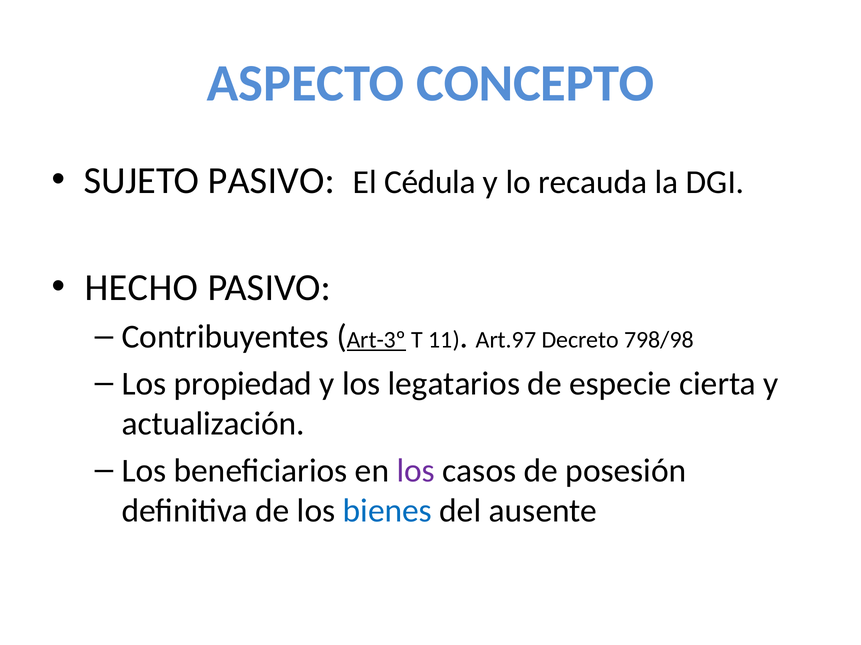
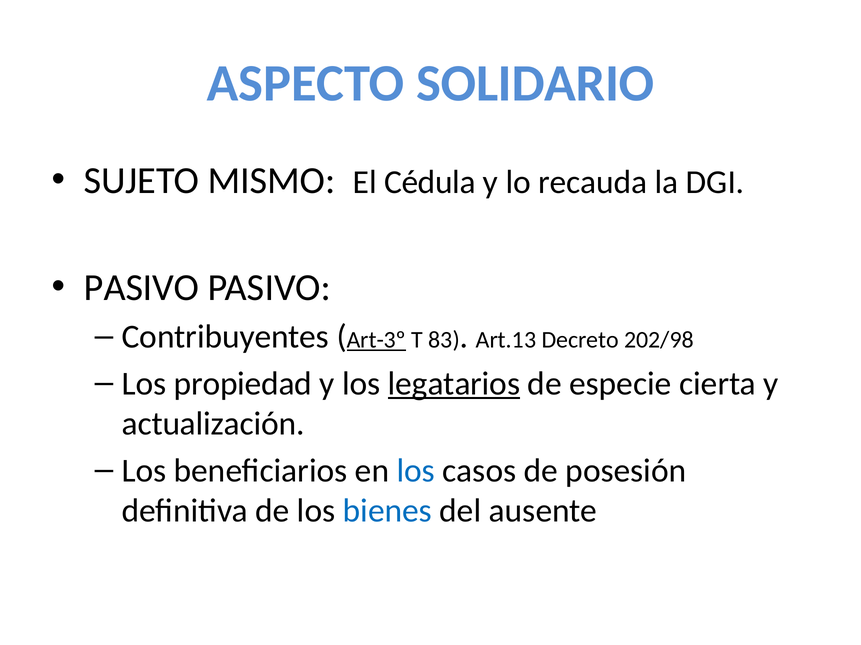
CONCEPTO: CONCEPTO -> SOLIDARIO
SUJETO PASIVO: PASIVO -> MISMO
HECHO at (141, 288): HECHO -> PASIVO
11: 11 -> 83
Art.97: Art.97 -> Art.13
798/98: 798/98 -> 202/98
legatarios underline: none -> present
los at (416, 471) colour: purple -> blue
